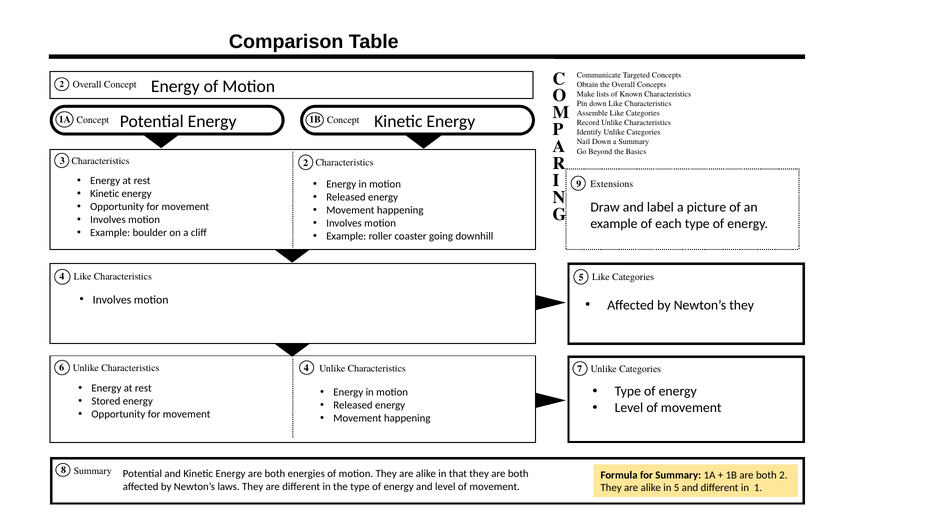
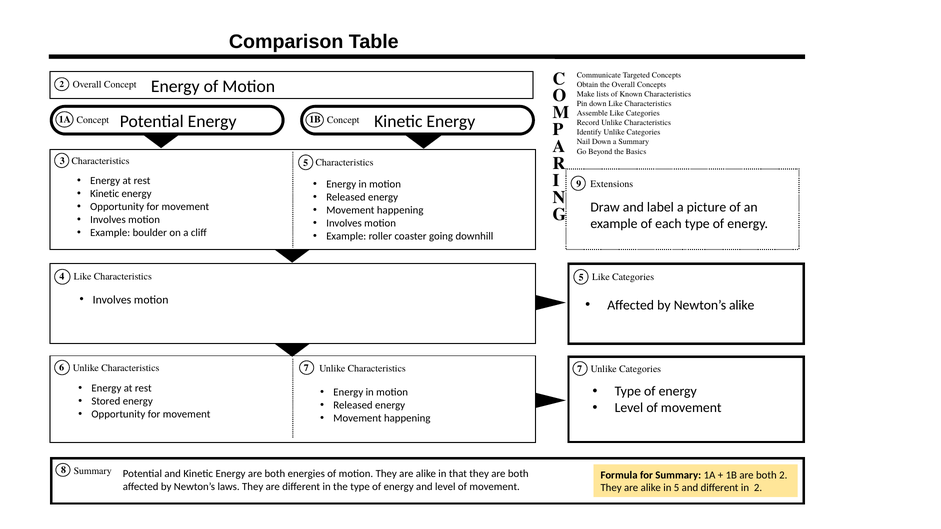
Characteristics 2: 2 -> 5
Newton’s they: they -> alike
Unlike Characteristics 4: 4 -> 7
in 1: 1 -> 2
